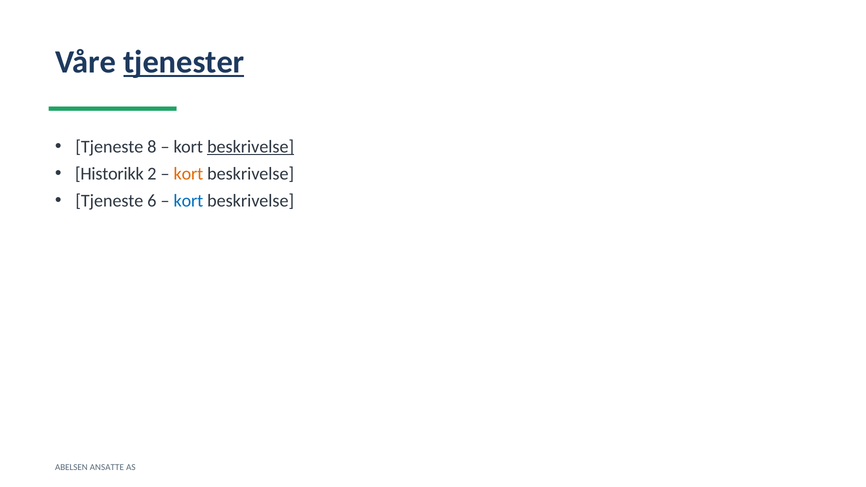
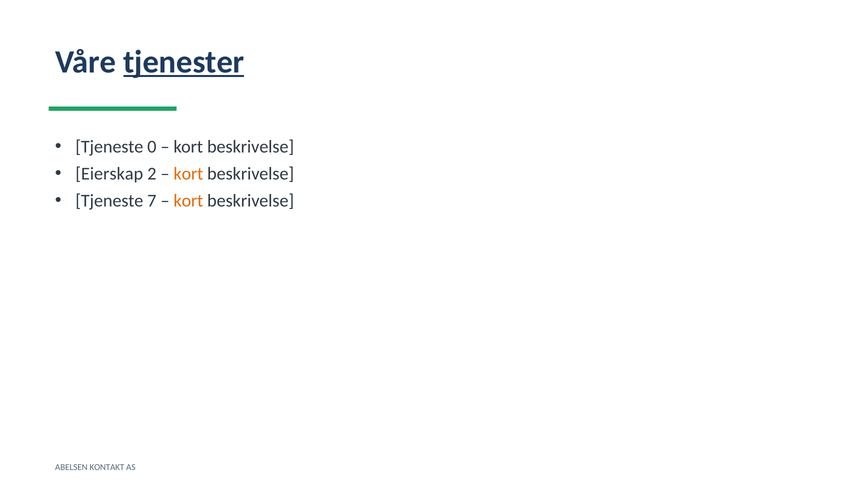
8: 8 -> 0
beskrivelse at (251, 147) underline: present -> none
Historikk: Historikk -> Eierskap
6: 6 -> 7
kort at (188, 201) colour: blue -> orange
ANSATTE: ANSATTE -> KONTAKT
